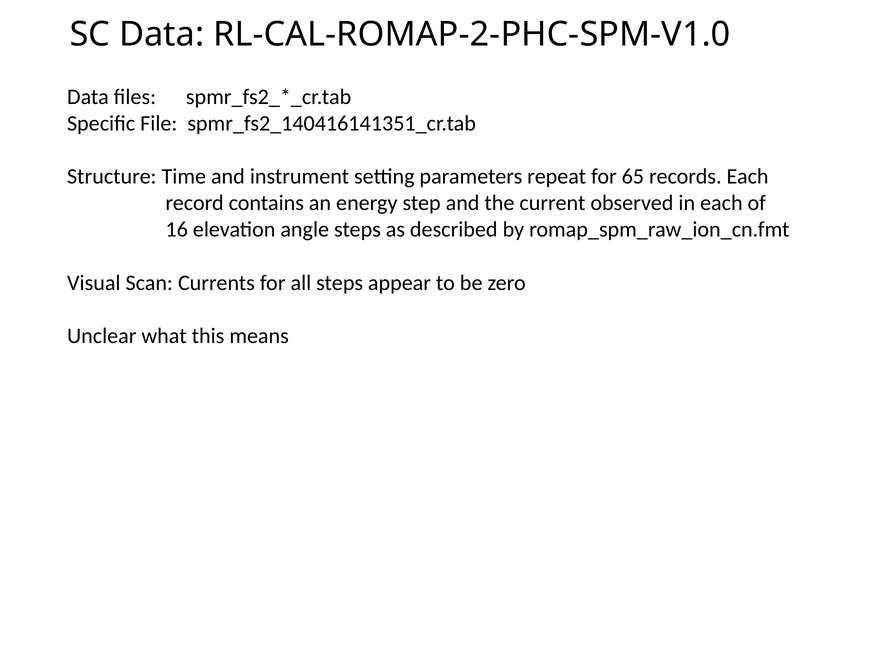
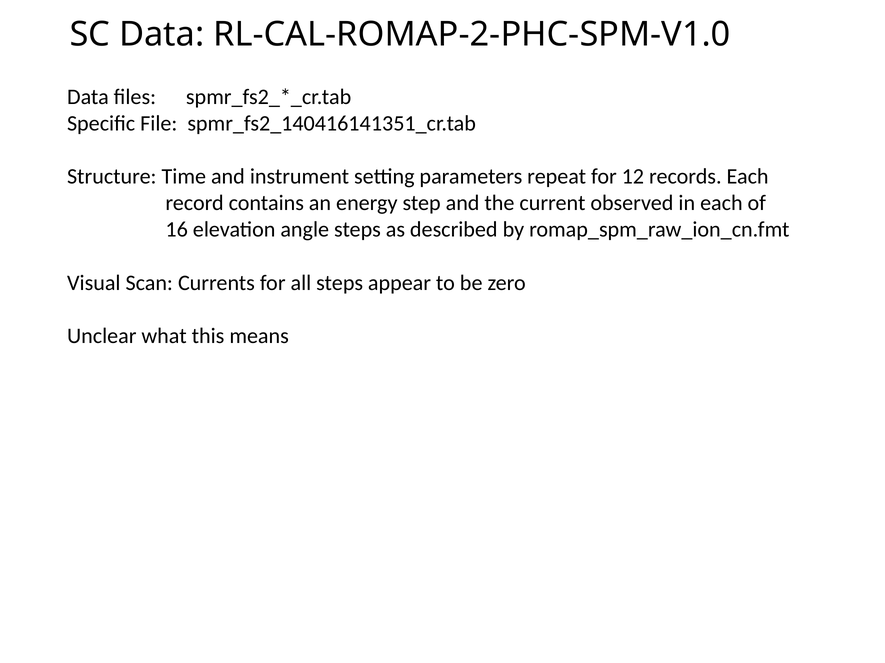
65: 65 -> 12
